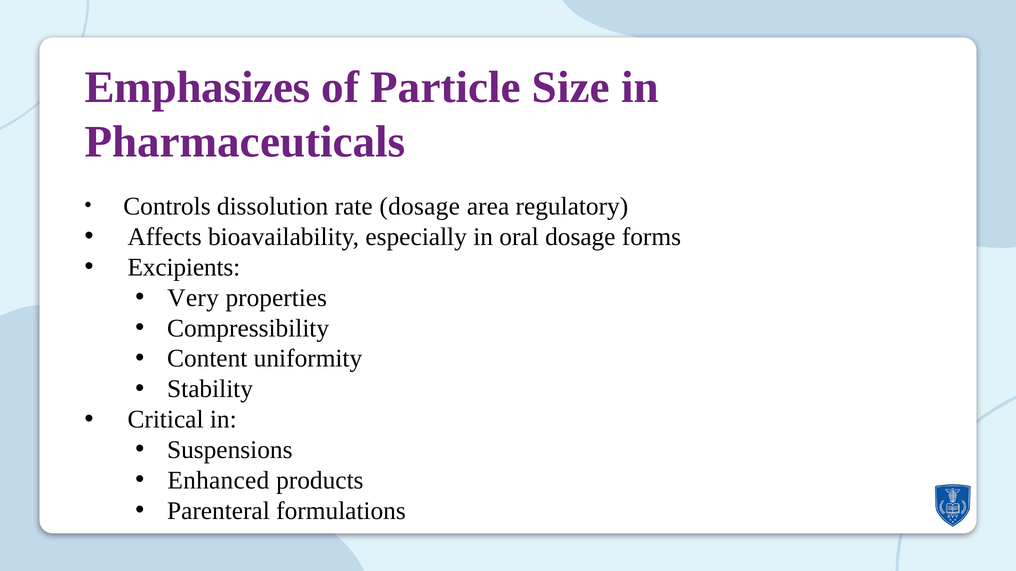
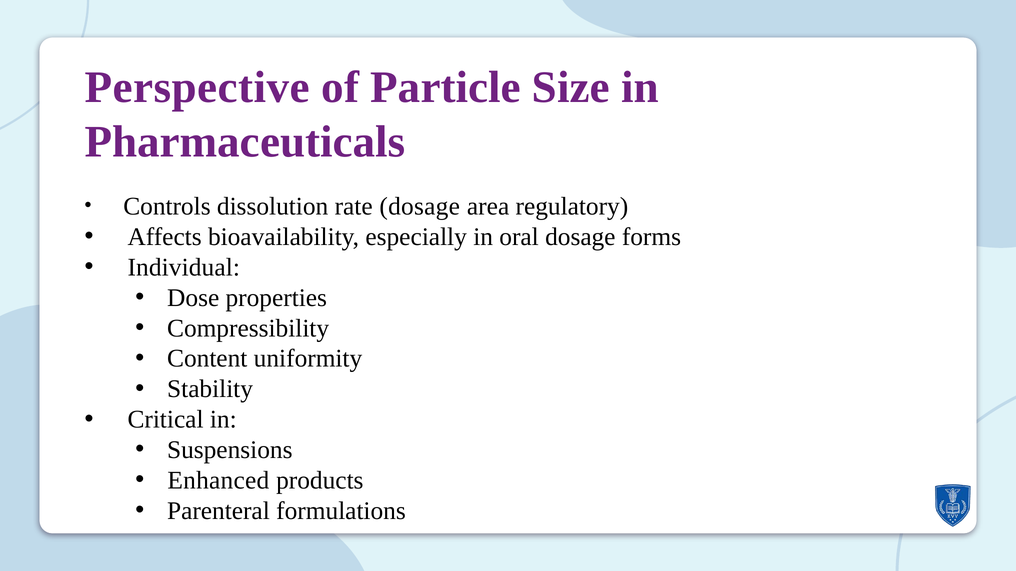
Emphasizes: Emphasizes -> Perspective
Excipients: Excipients -> Individual
Very: Very -> Dose
